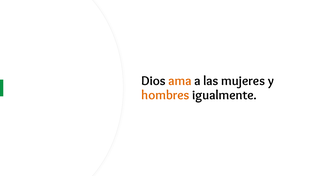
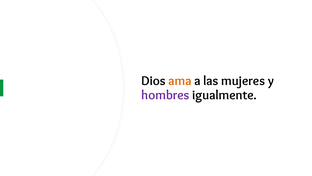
hombres colour: orange -> purple
